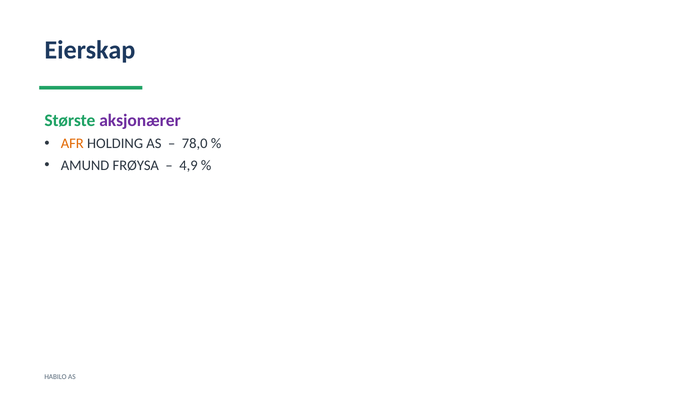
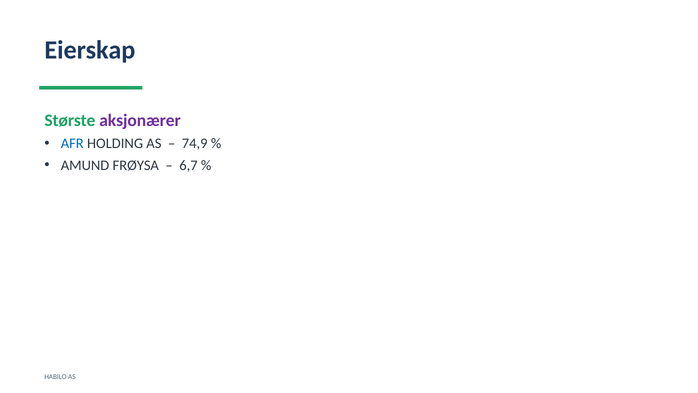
AFR colour: orange -> blue
78,0: 78,0 -> 74,9
4,9: 4,9 -> 6,7
